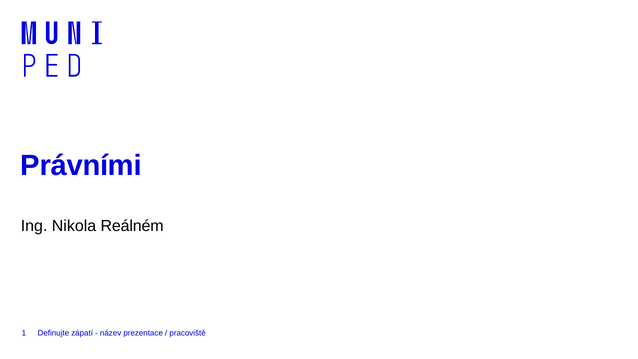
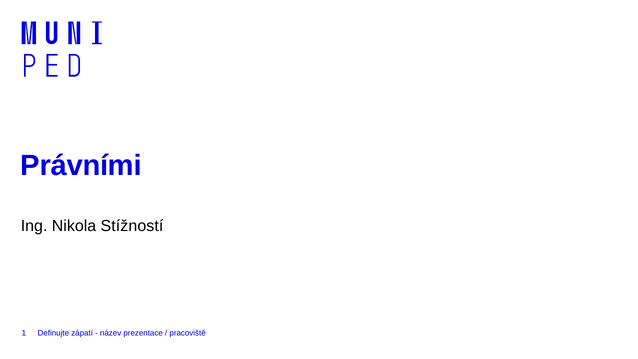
Reálném: Reálném -> Stížností
